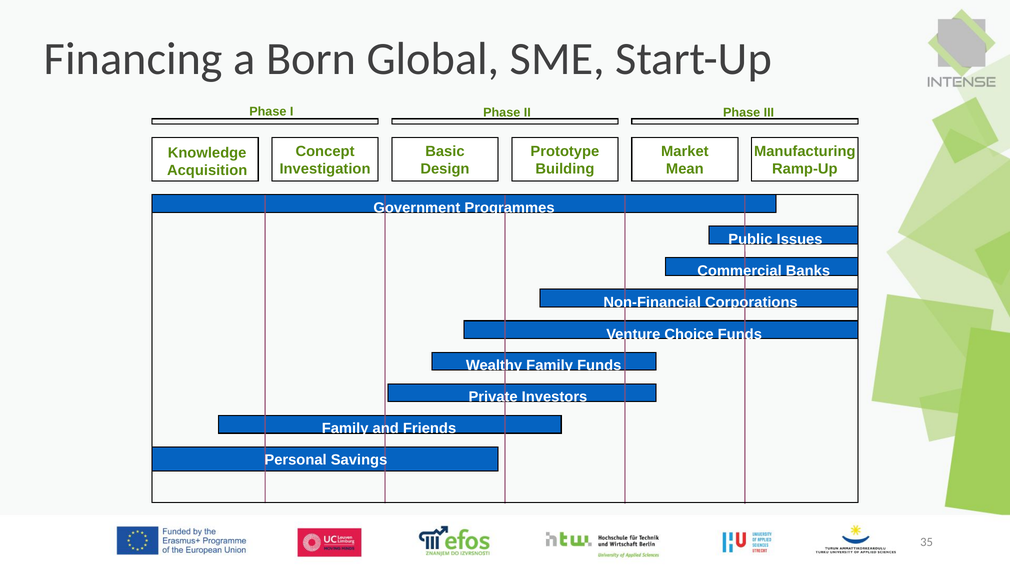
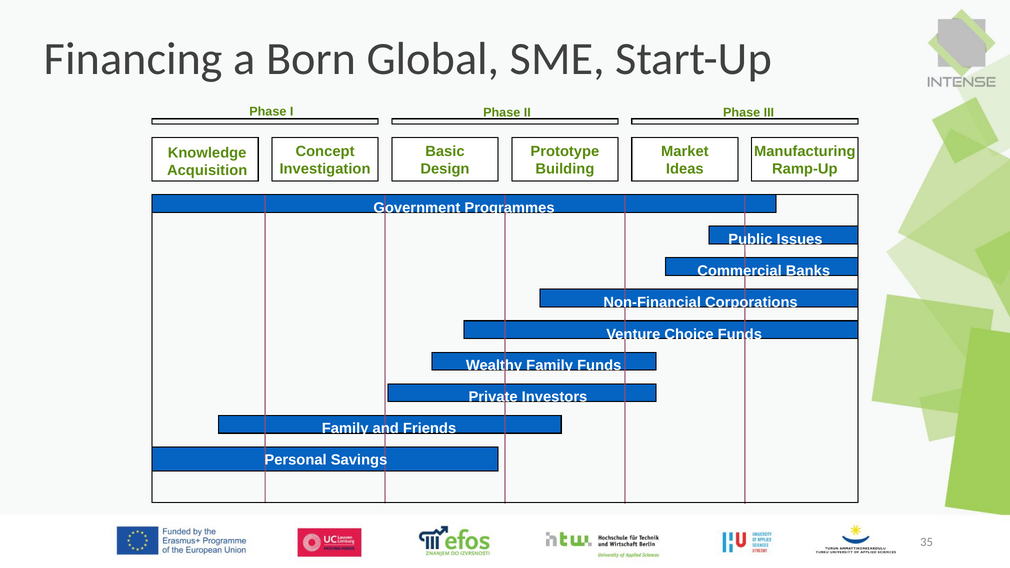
Mean: Mean -> Ideas
